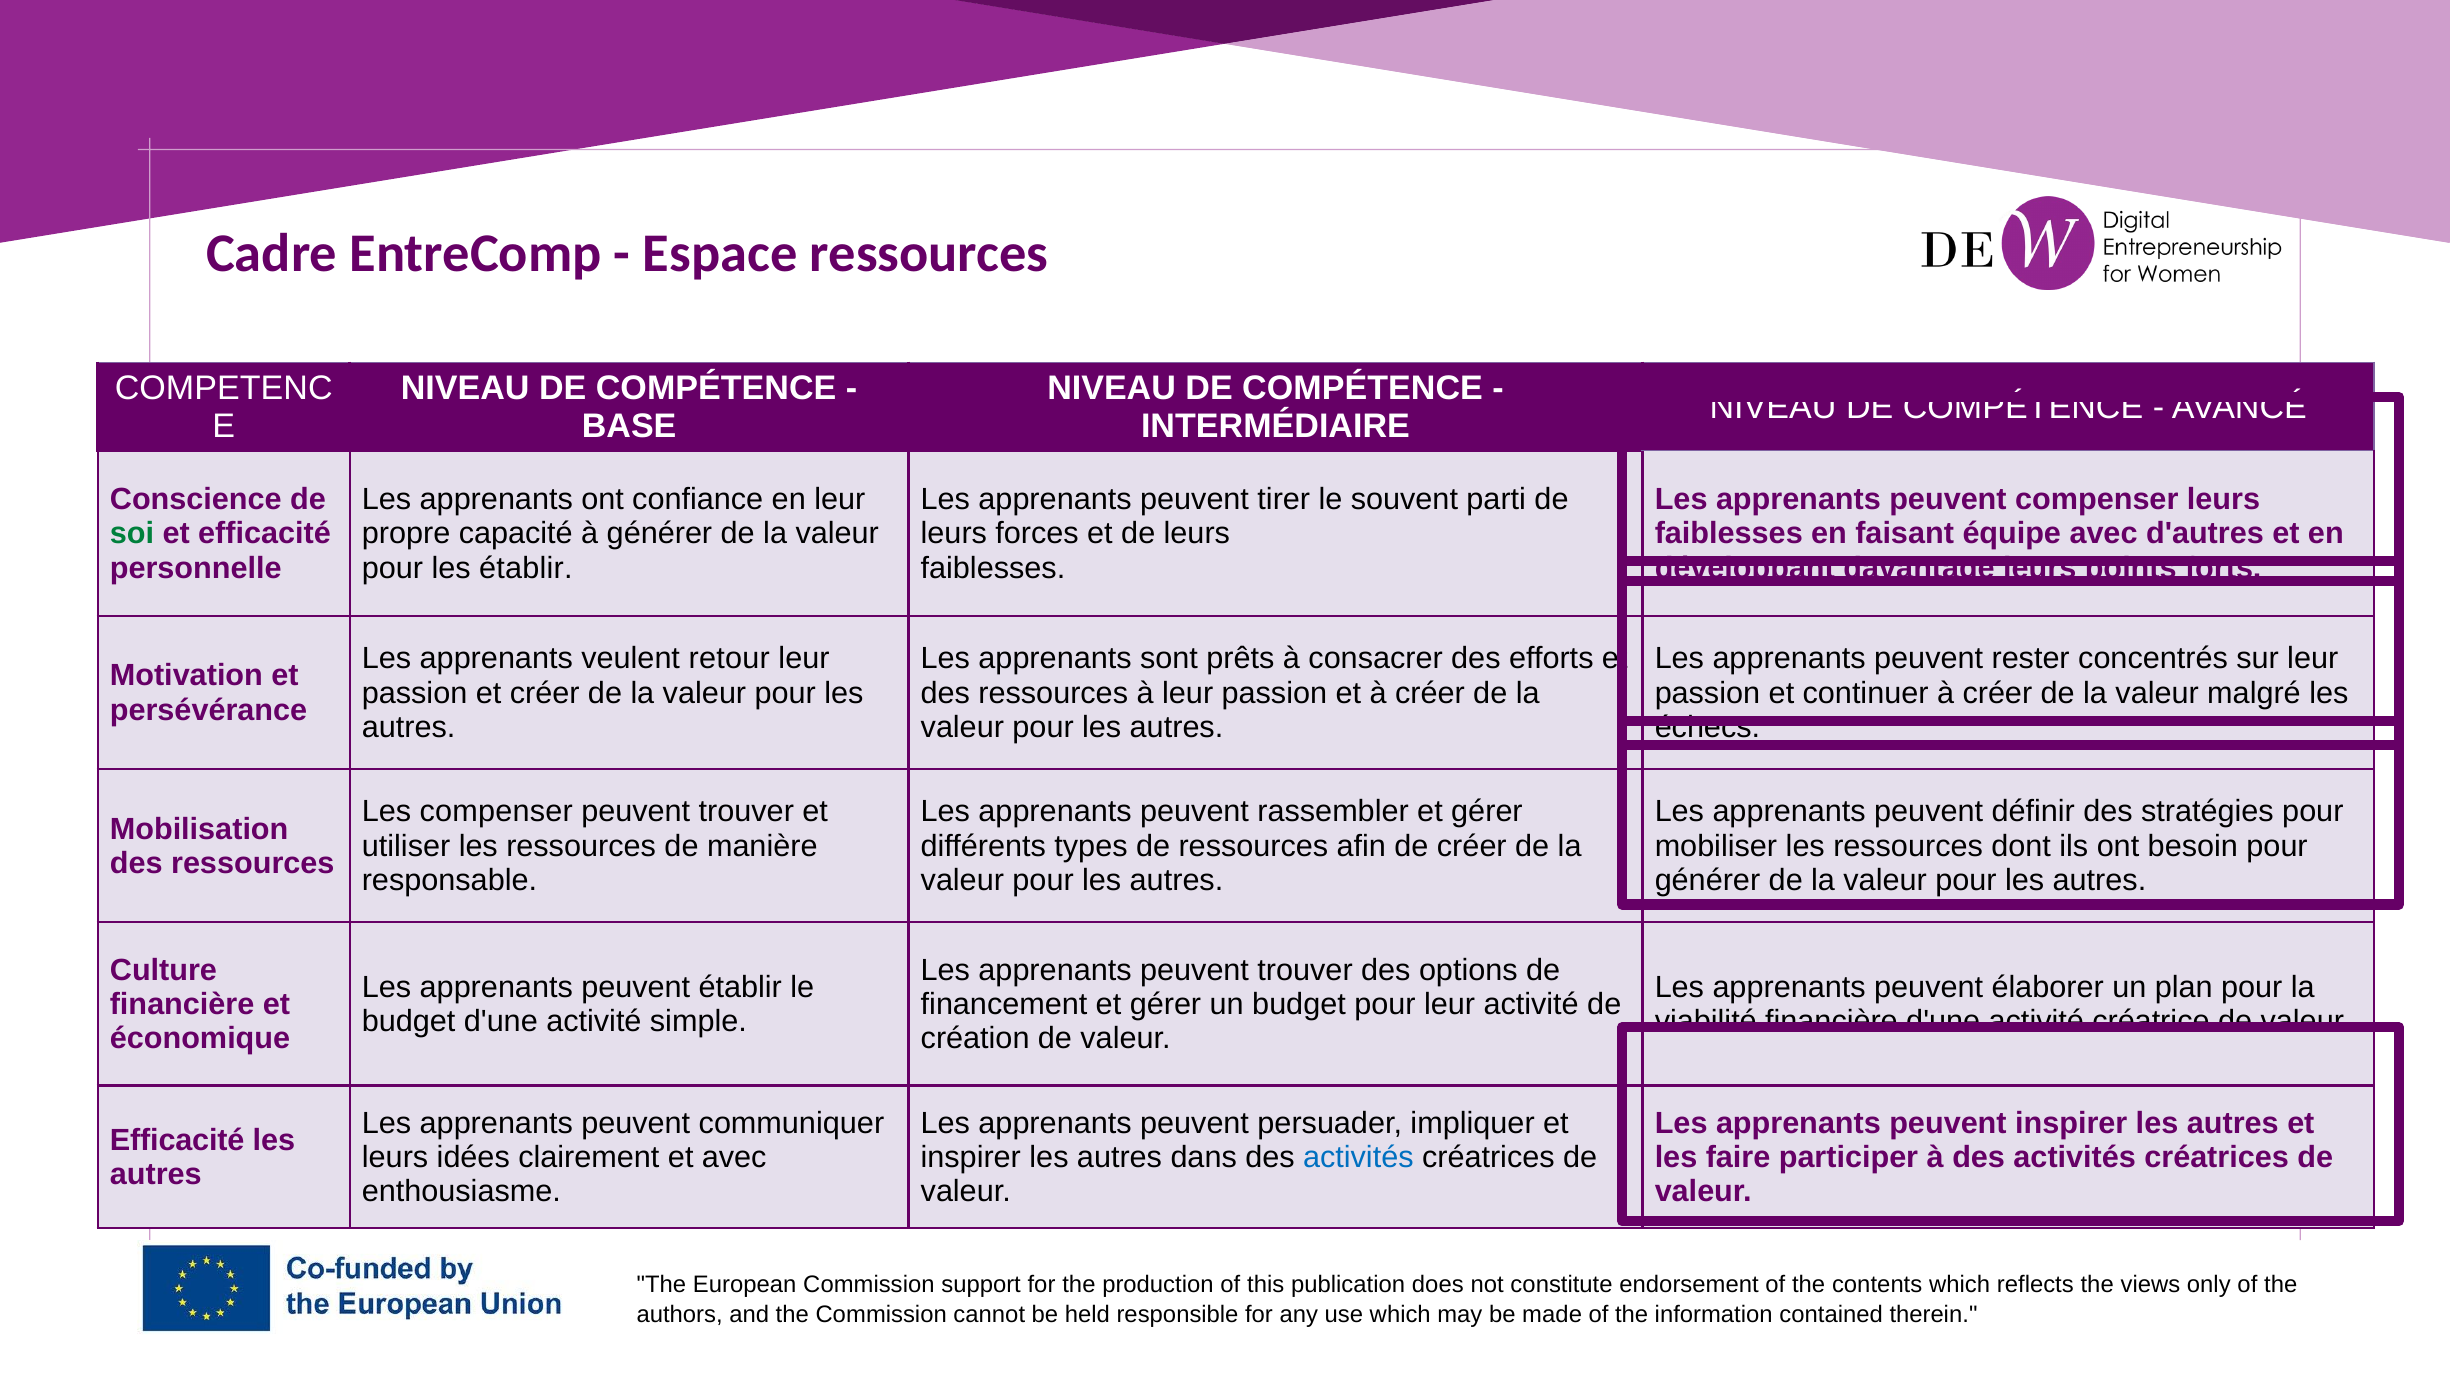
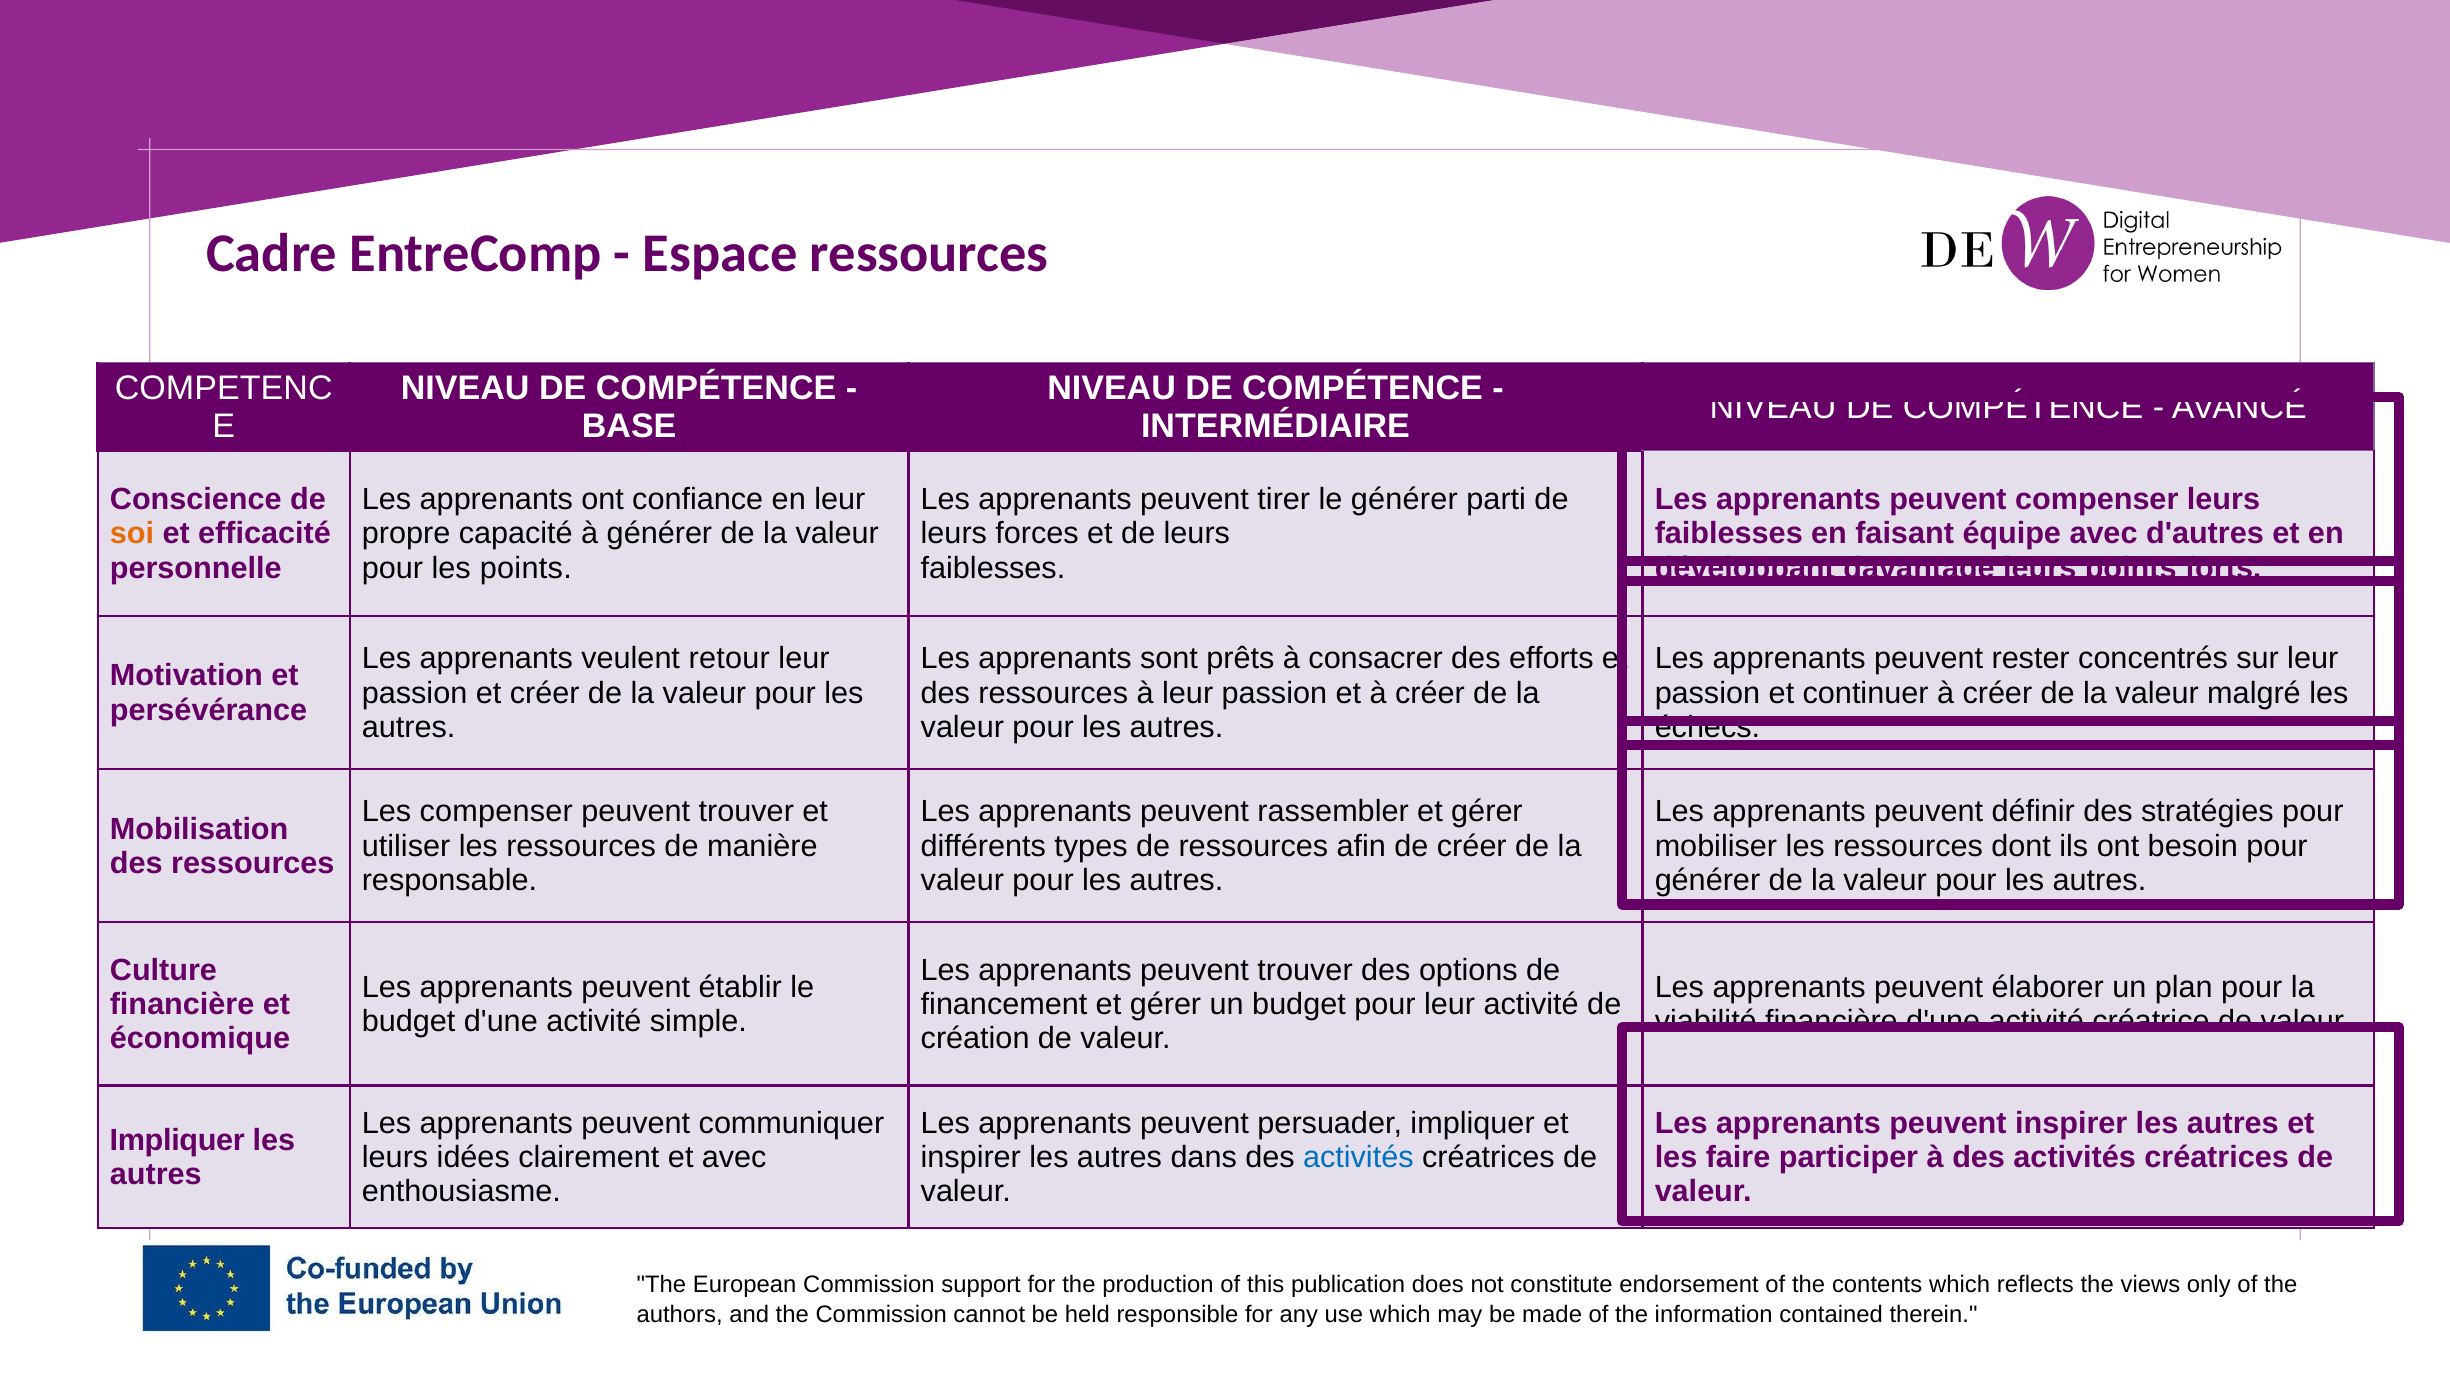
le souvent: souvent -> générer
soi colour: green -> orange
les établir: établir -> points
Efficacité at (177, 1140): Efficacité -> Impliquer
